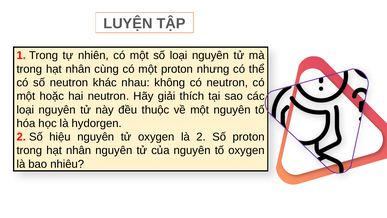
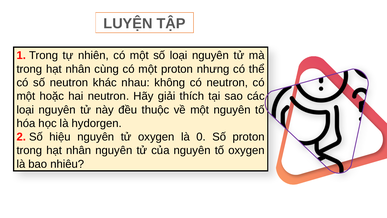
là 2: 2 -> 0
